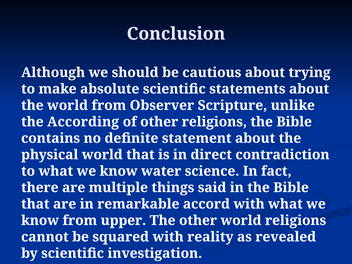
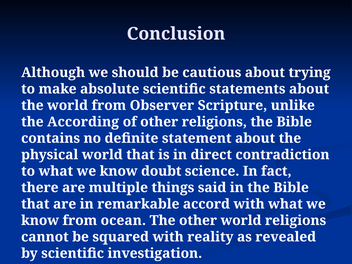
water: water -> doubt
upper: upper -> ocean
